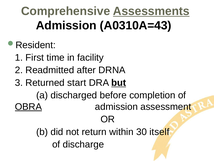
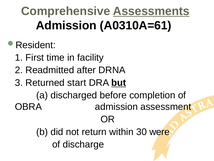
A0310A=43: A0310A=43 -> A0310A=61
OBRA underline: present -> none
itself: itself -> were
